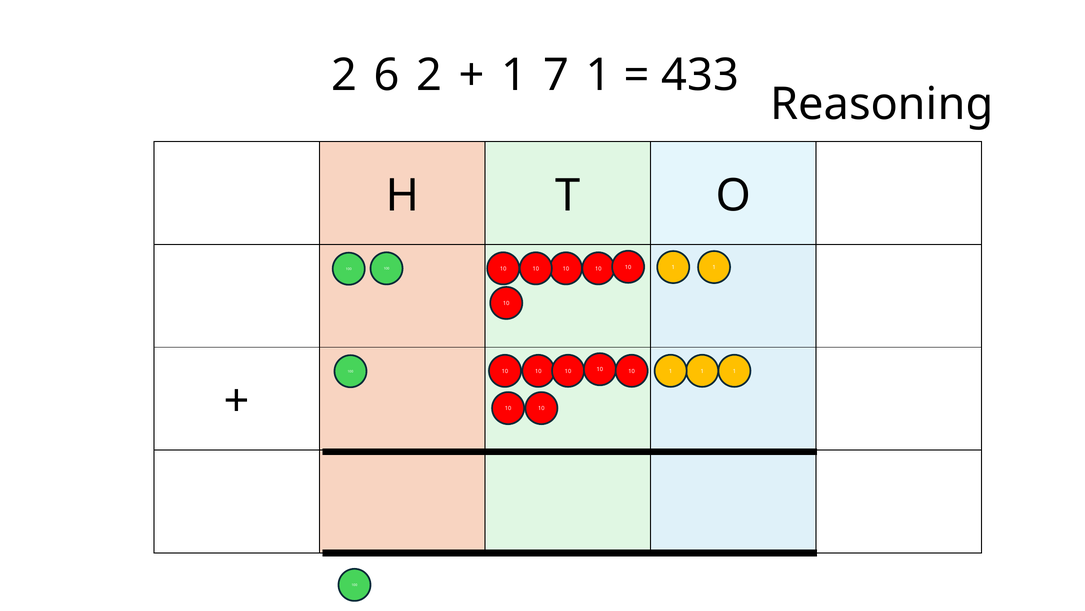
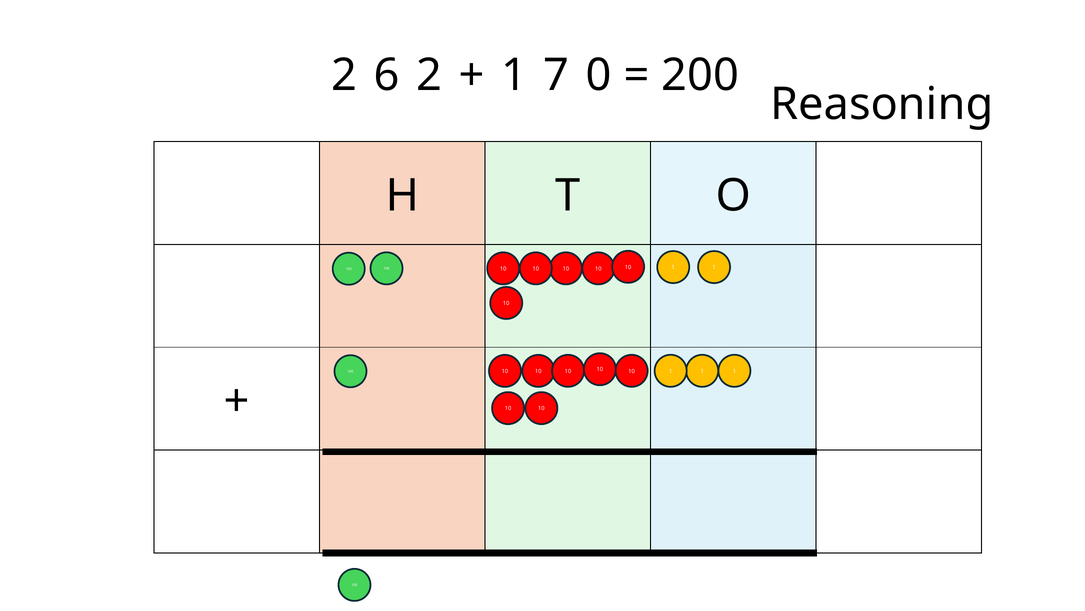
7 1: 1 -> 0
433: 433 -> 200
